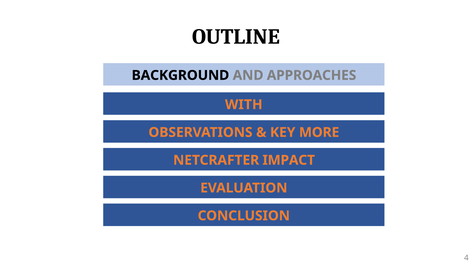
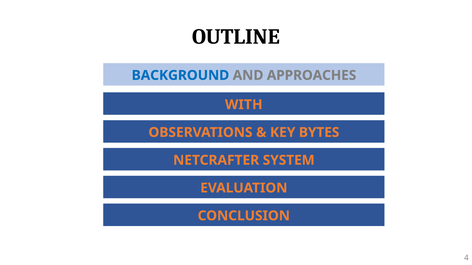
BACKGROUND colour: black -> blue
MORE: MORE -> BYTES
IMPACT: IMPACT -> SYSTEM
